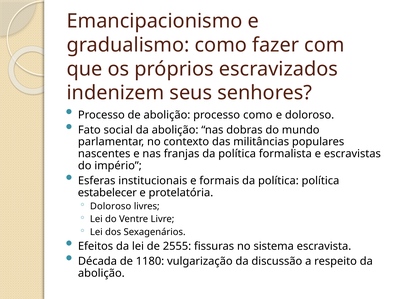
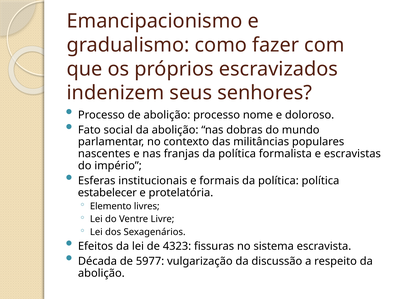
processo como: como -> nome
Doloroso at (111, 206): Doloroso -> Elemento
2555: 2555 -> 4323
1180: 1180 -> 5977
